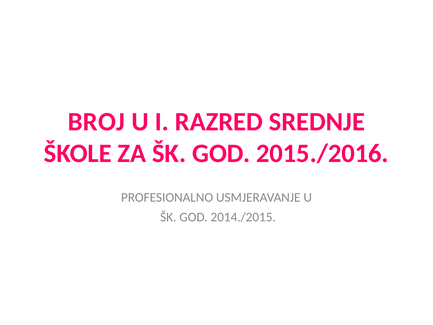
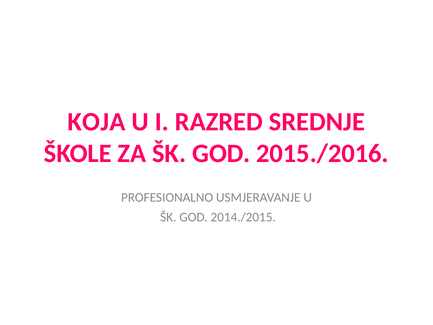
BROJ: BROJ -> KOJA
